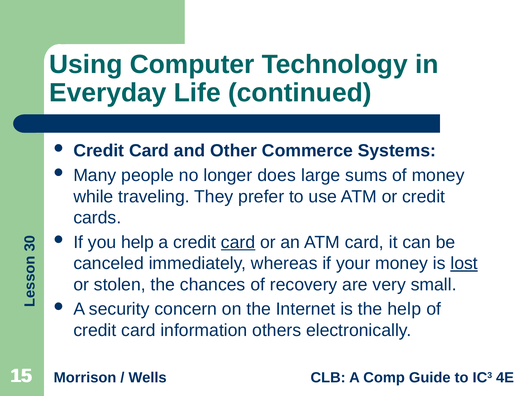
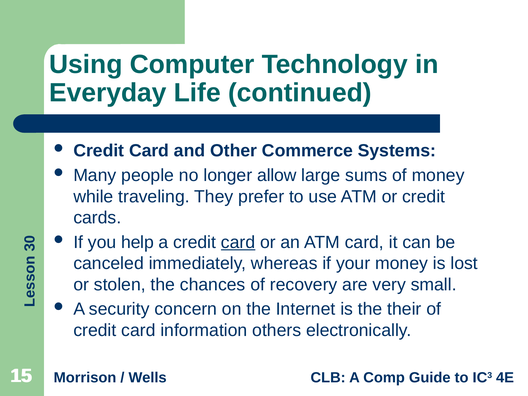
does: does -> allow
lost underline: present -> none
the help: help -> their
